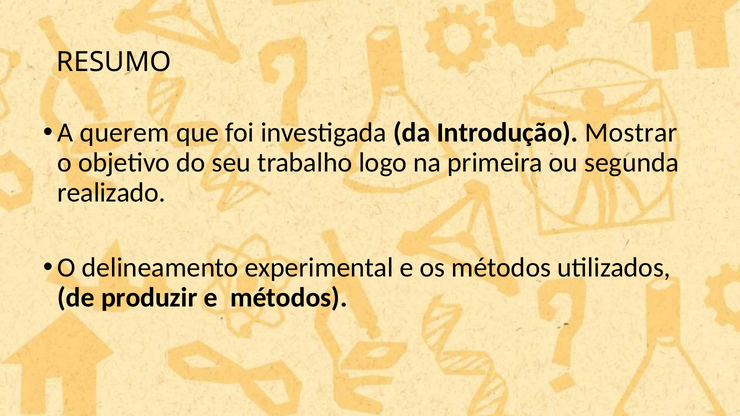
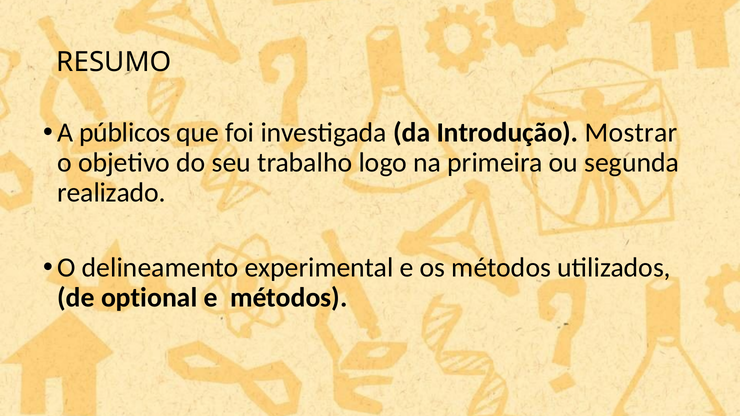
querem: querem -> públicos
produzir: produzir -> optional
